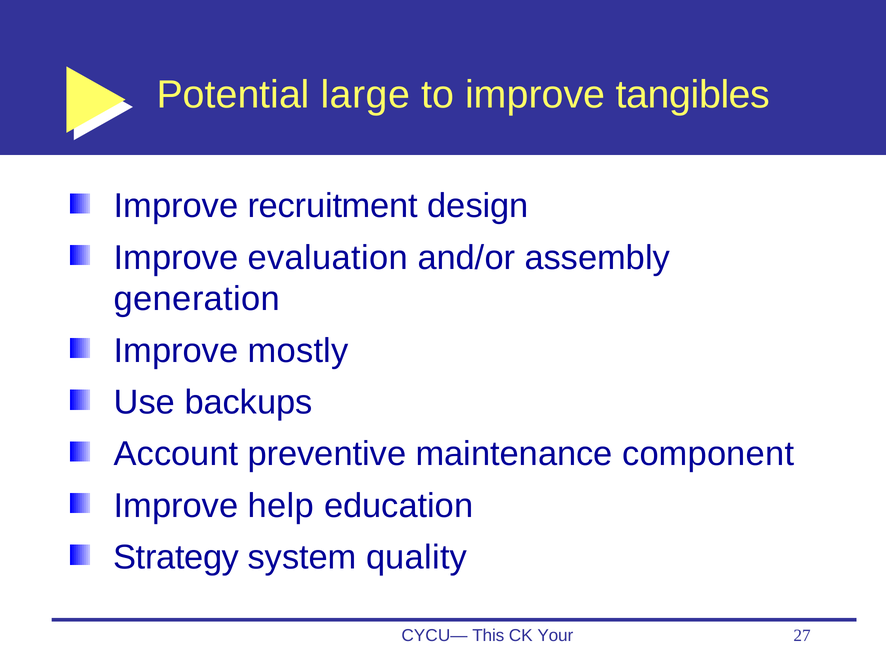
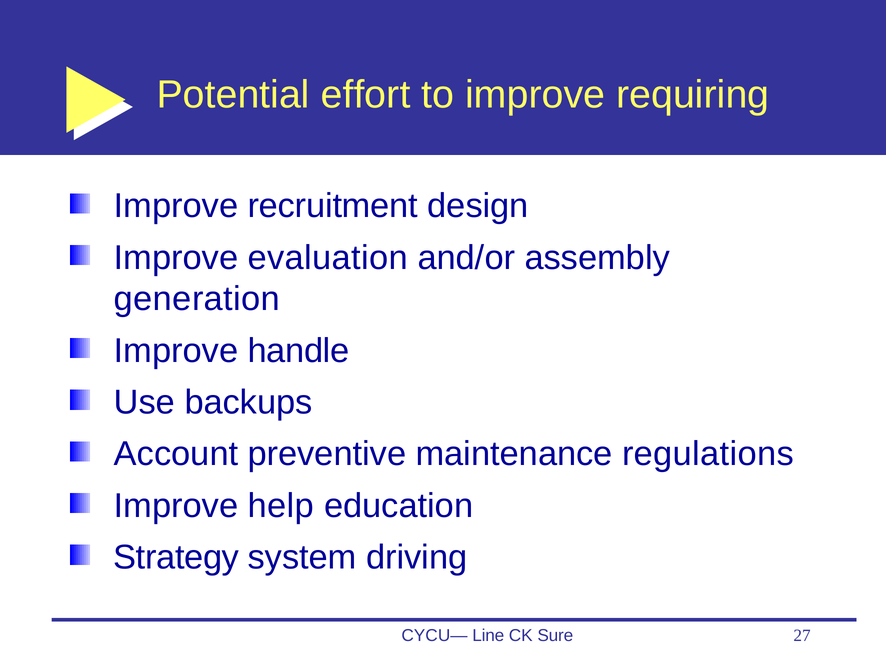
large: large -> effort
tangibles: tangibles -> requiring
mostly: mostly -> handle
component: component -> regulations
quality: quality -> driving
This: This -> Line
Your: Your -> Sure
